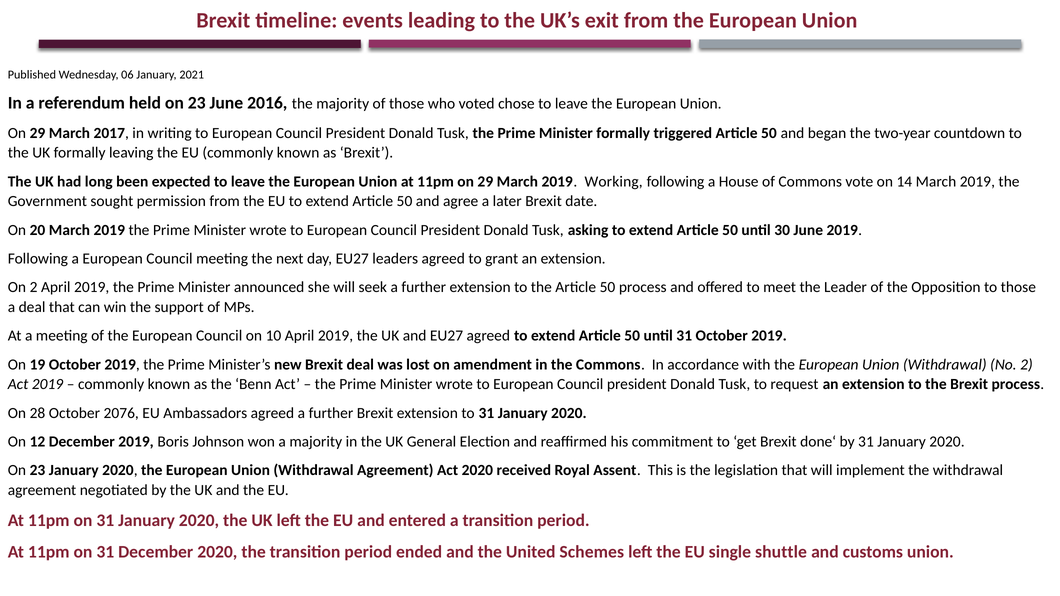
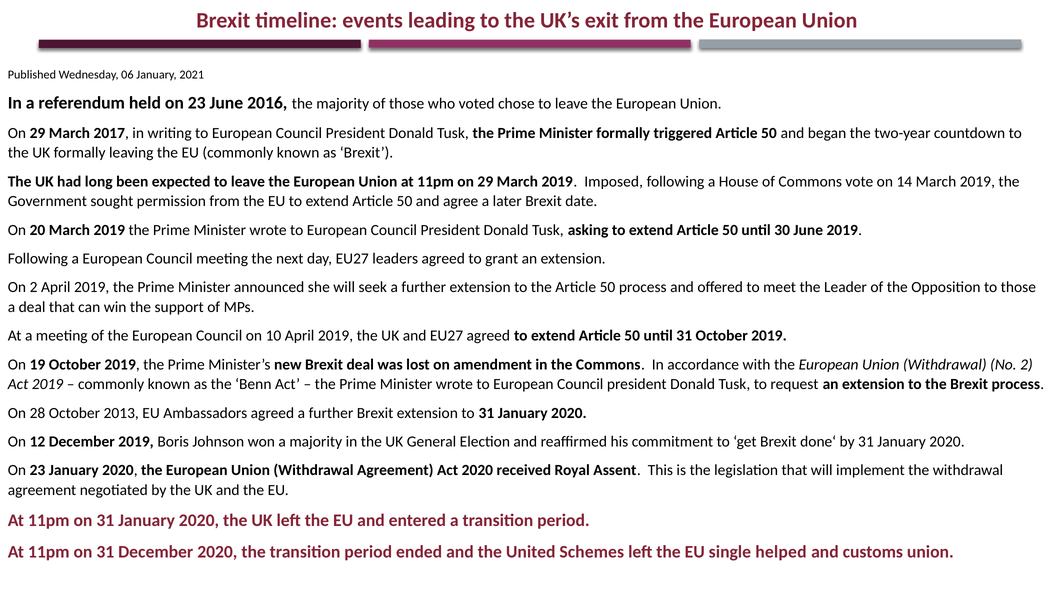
Working: Working -> Imposed
2076: 2076 -> 2013
shuttle: shuttle -> helped
